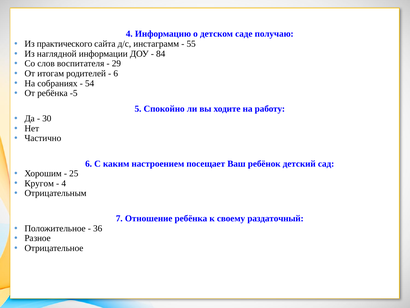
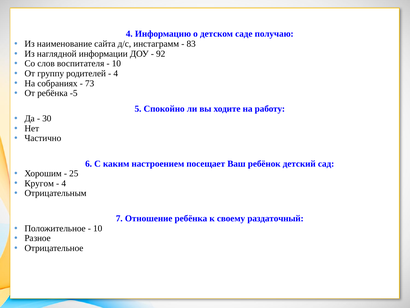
практического: практического -> наименование
55: 55 -> 83
84: 84 -> 92
29 at (116, 64): 29 -> 10
итогам: итогам -> группу
6 at (116, 73): 6 -> 4
54: 54 -> 73
36 at (98, 228): 36 -> 10
